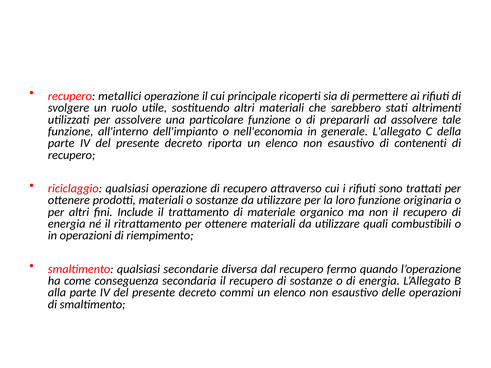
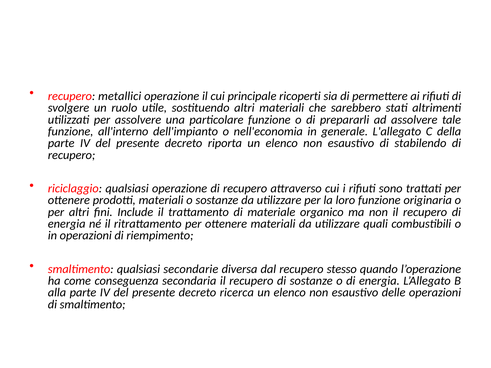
contenenti: contenenti -> stabilendo
fermo: fermo -> stesso
commi: commi -> ricerca
